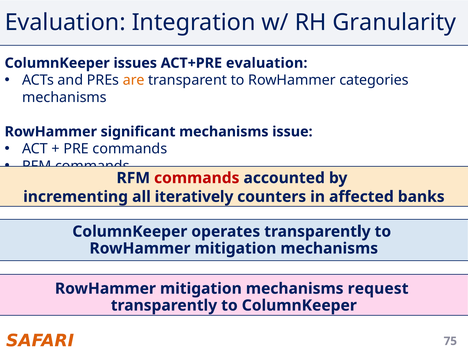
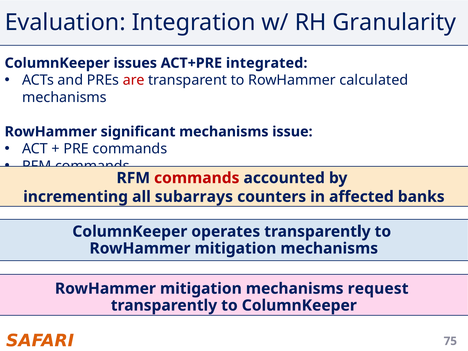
ACT+PRE evaluation: evaluation -> integrated
are colour: orange -> red
categories: categories -> calculated
iteratively: iteratively -> subarrays
